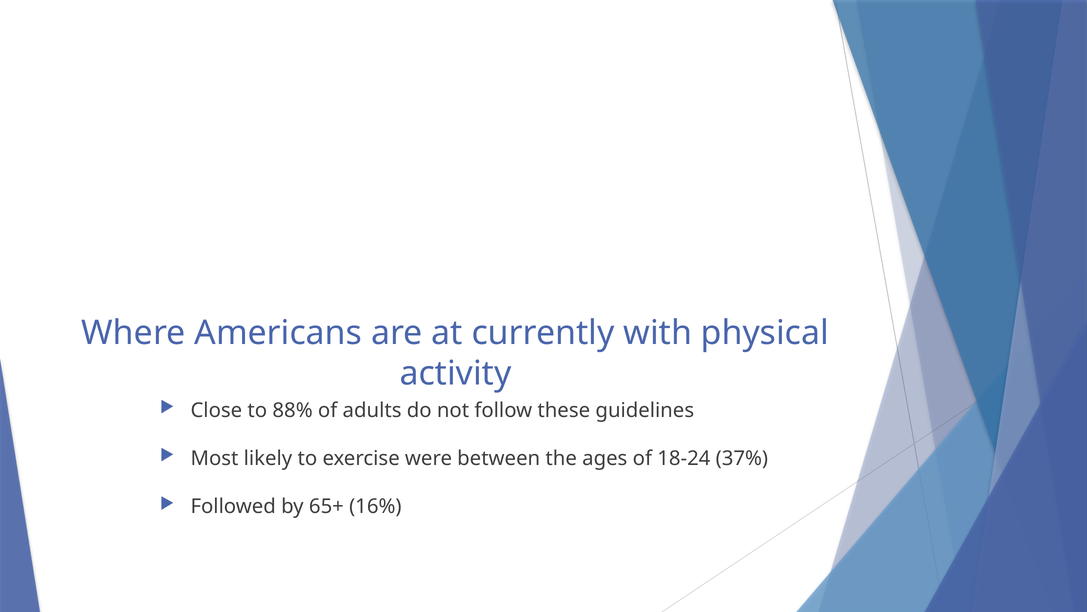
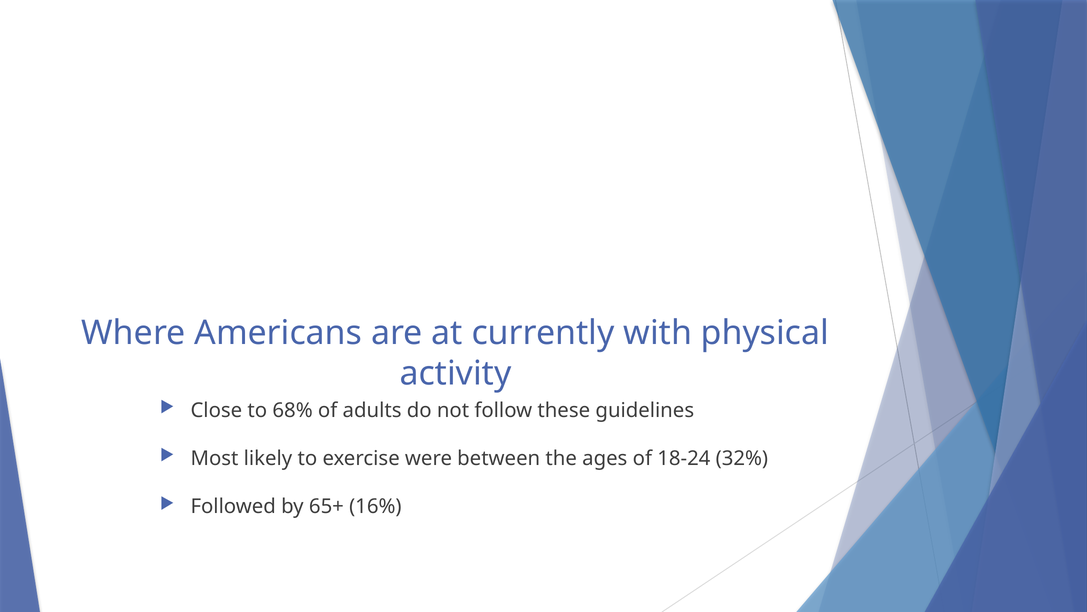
88%: 88% -> 68%
37%: 37% -> 32%
